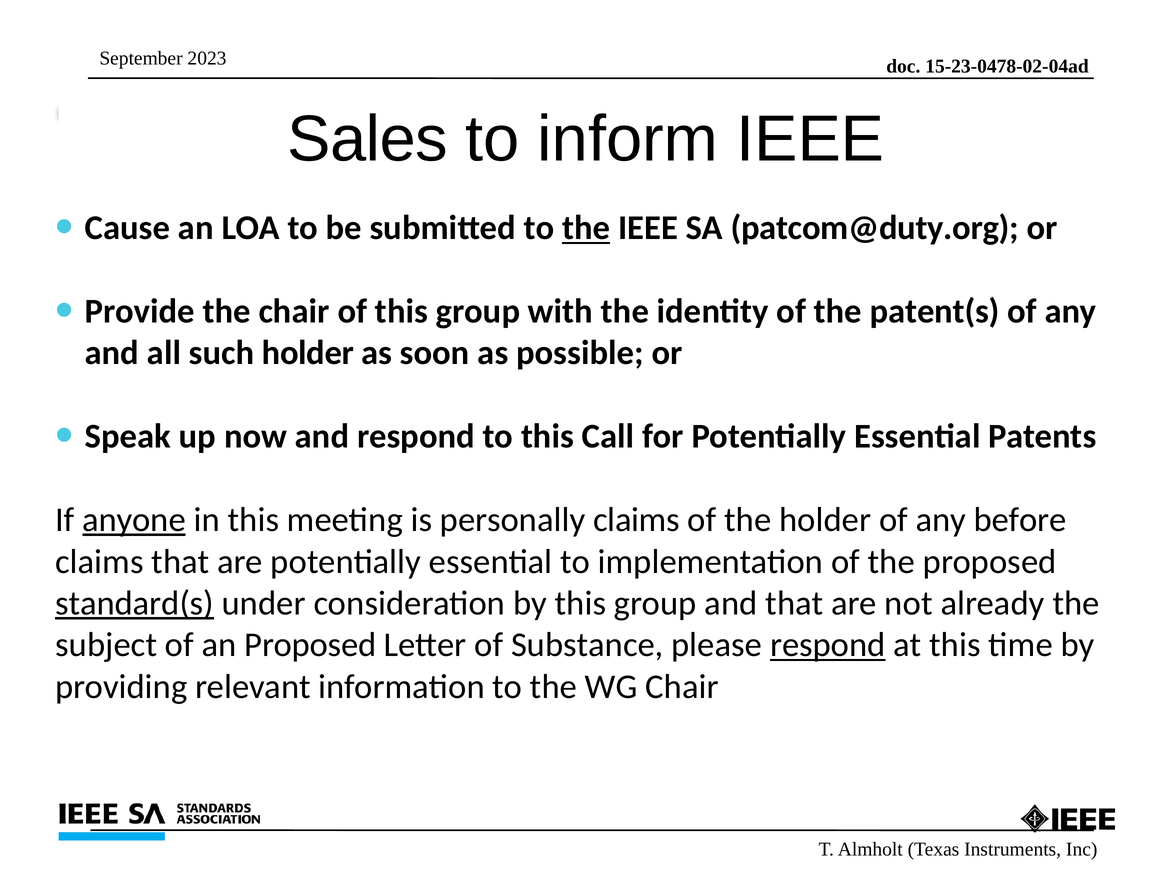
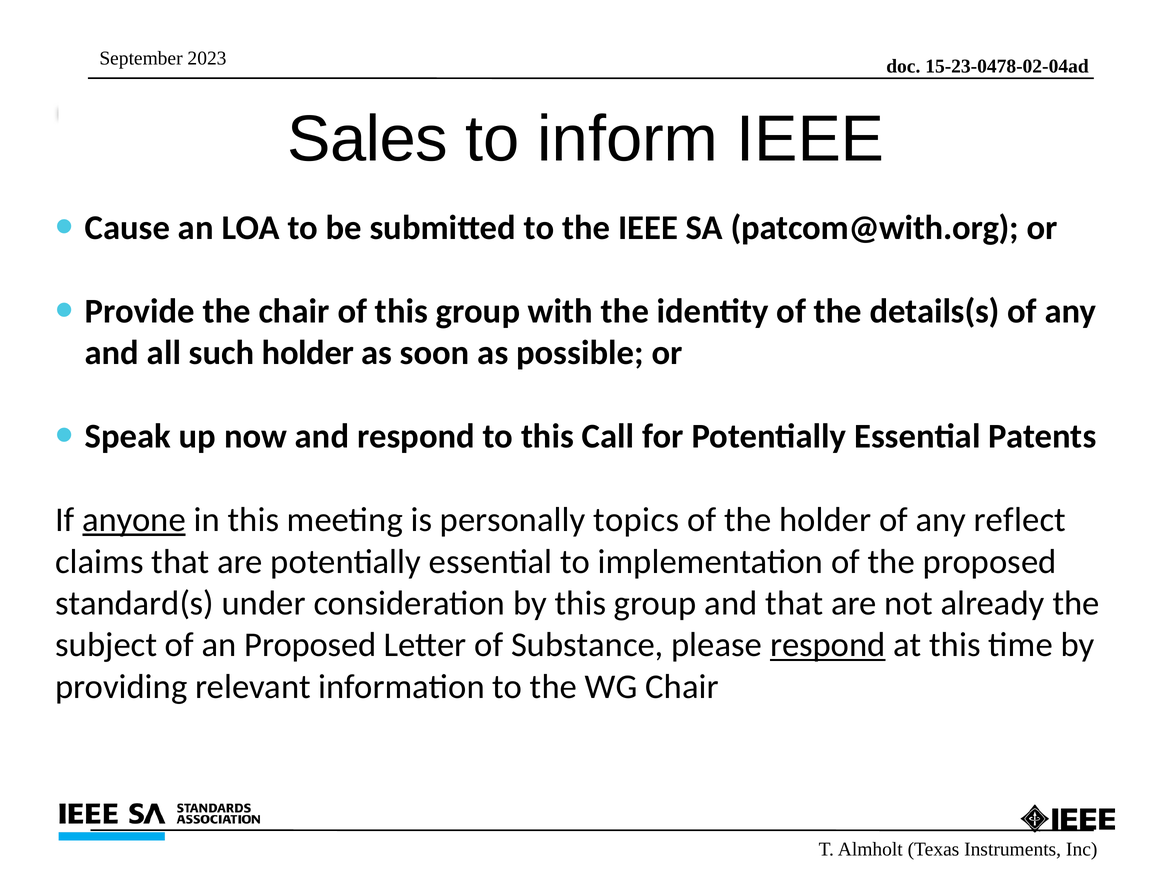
the at (586, 228) underline: present -> none
patcom@duty.org: patcom@duty.org -> patcom@with.org
patent(s: patent(s -> details(s
personally claims: claims -> topics
before: before -> reflect
standard(s underline: present -> none
